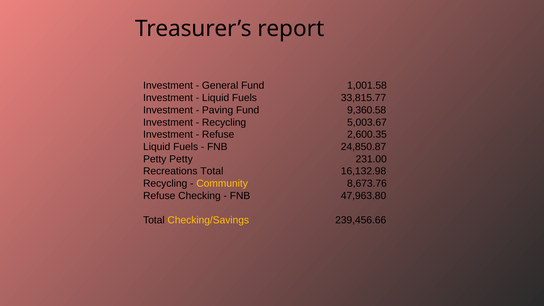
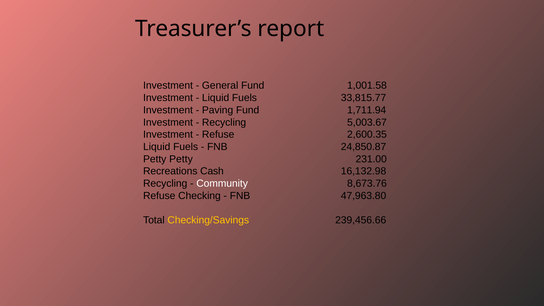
9,360.58: 9,360.58 -> 1,711.94
Recreations Total: Total -> Cash
Community colour: yellow -> white
